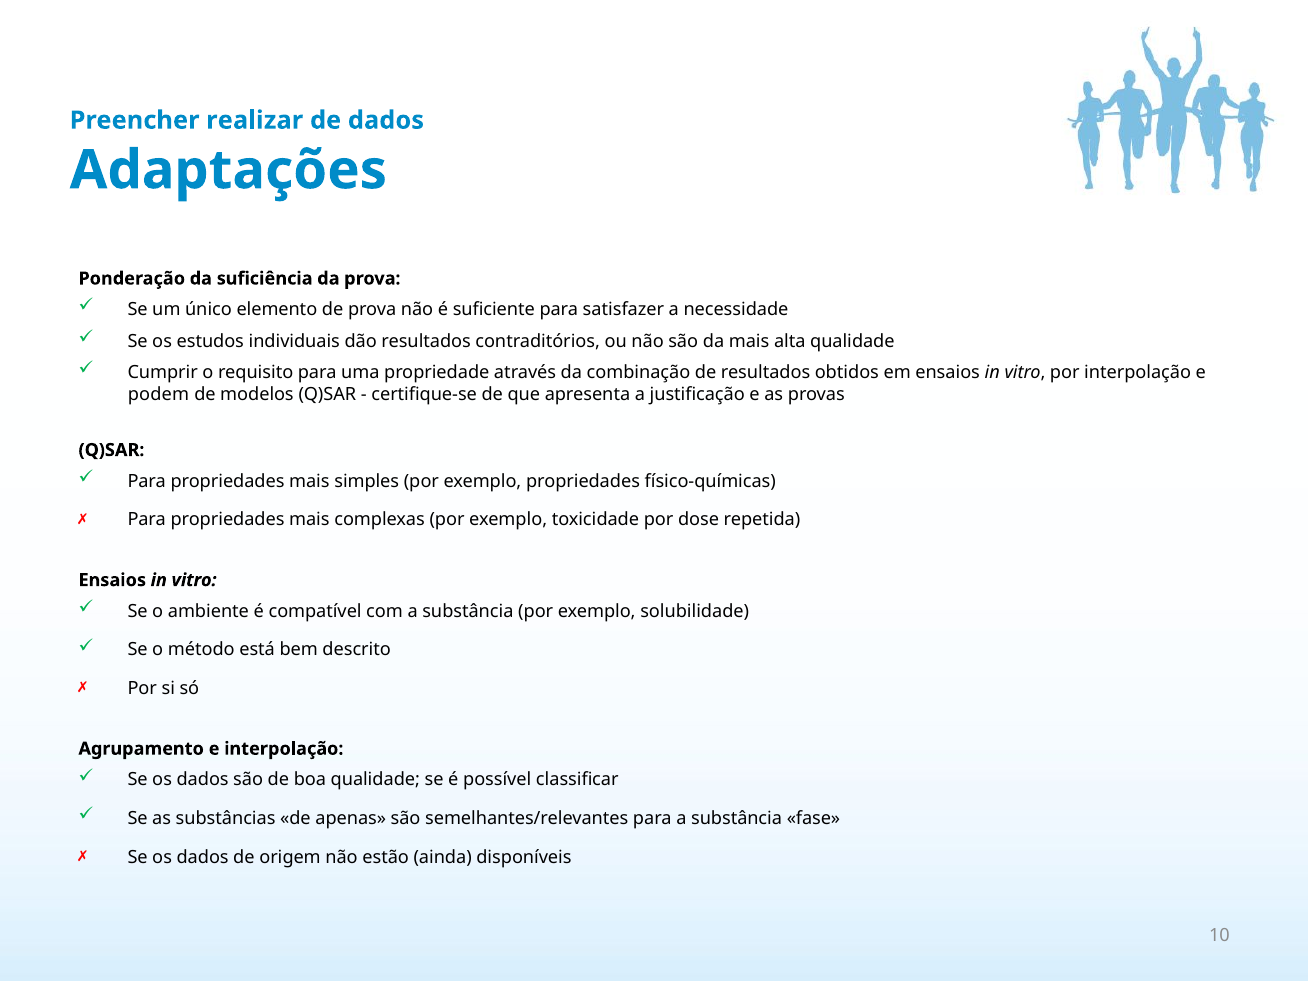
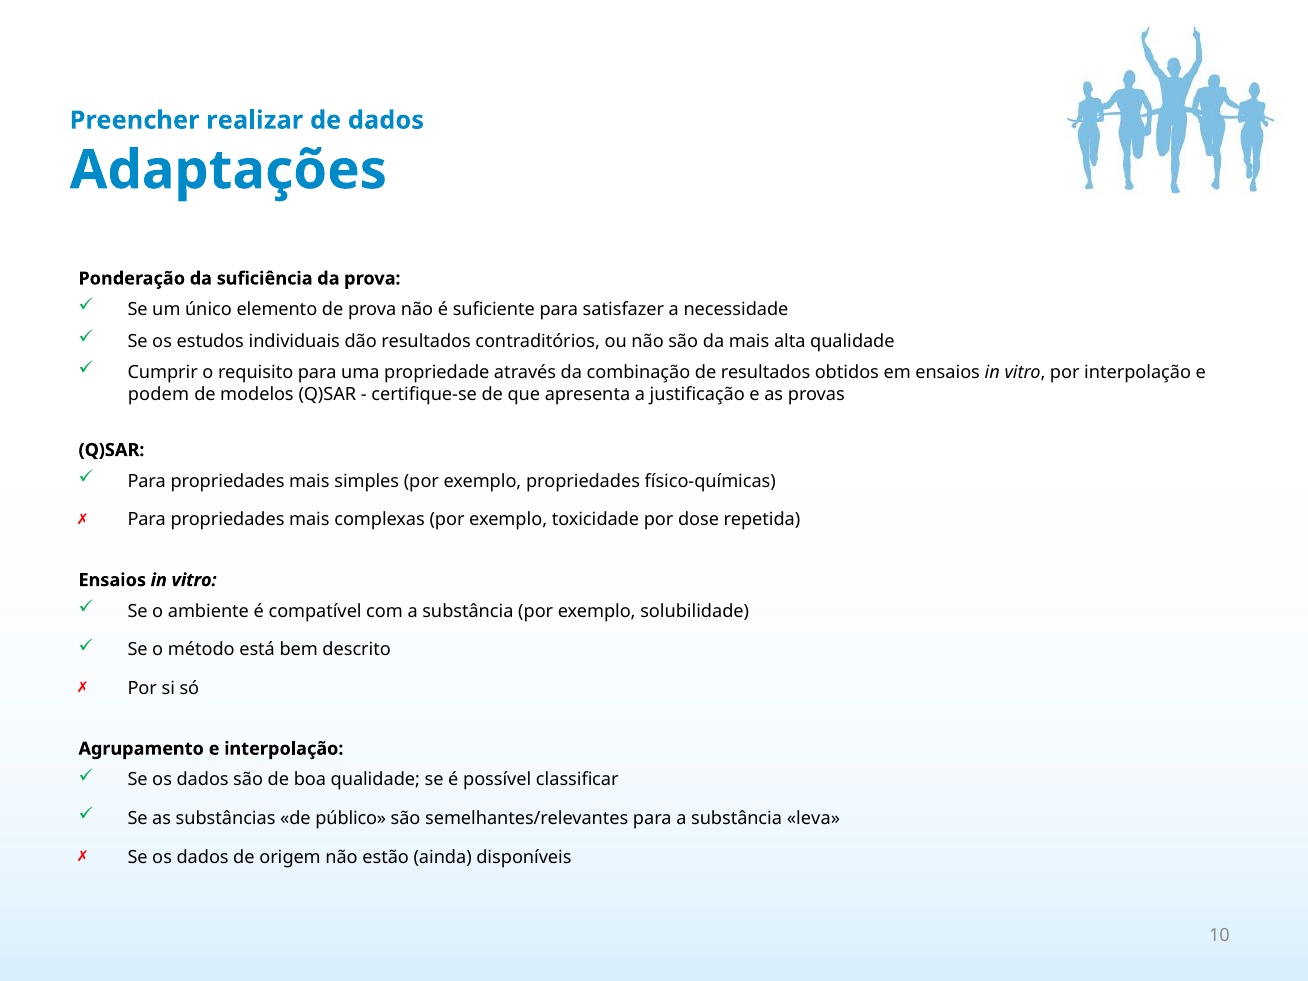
apenas: apenas -> público
fase: fase -> leva
